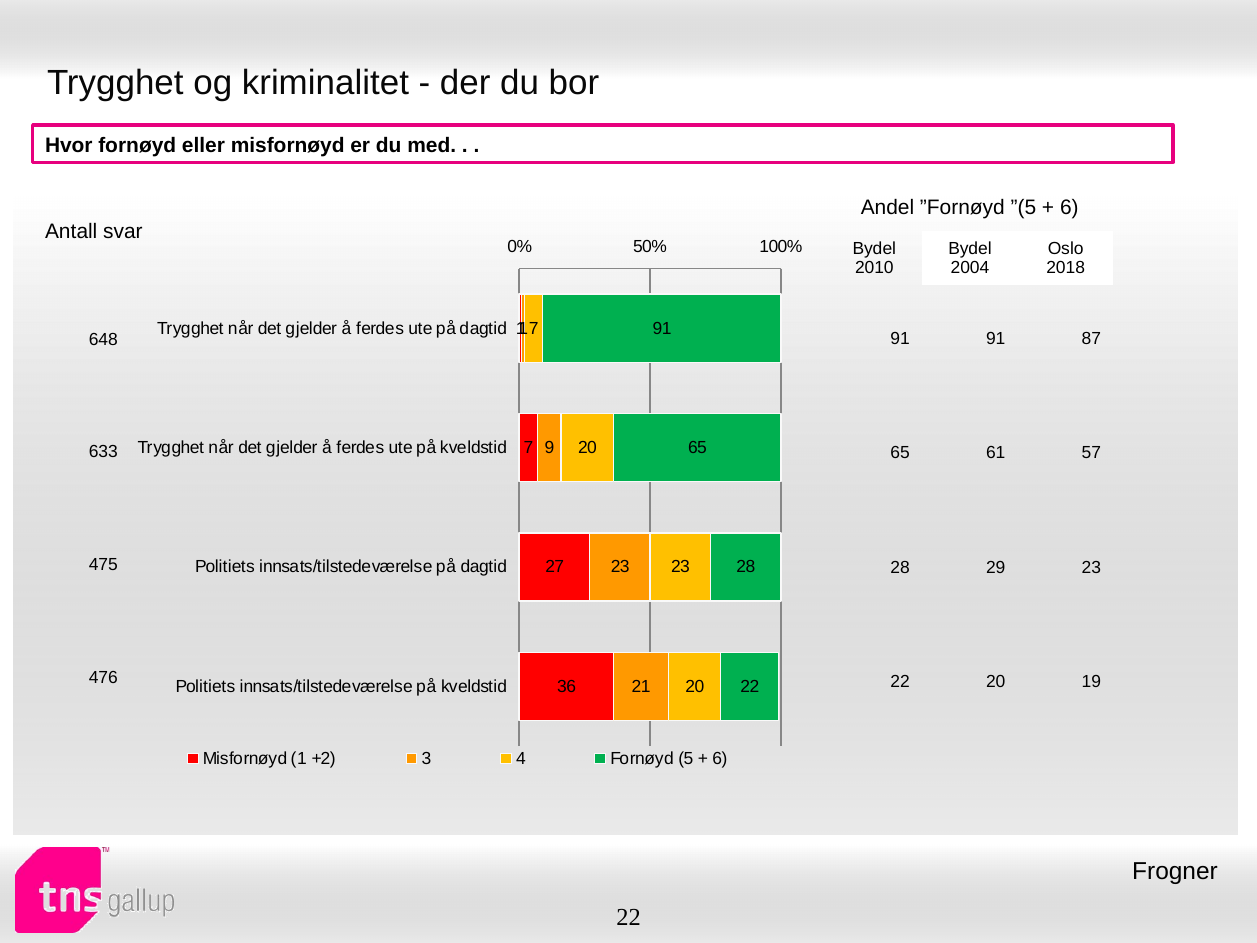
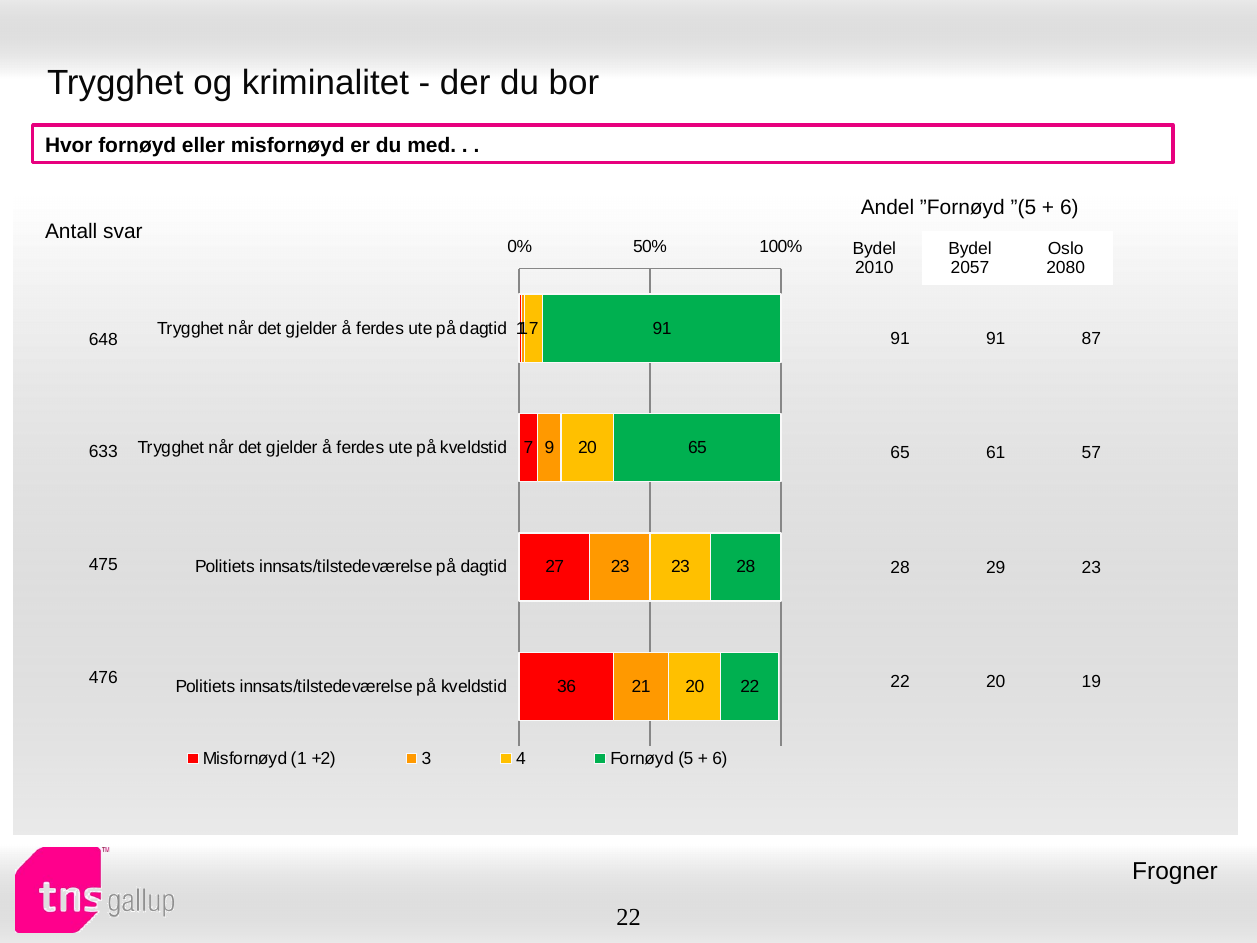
2004: 2004 -> 2057
2018: 2018 -> 2080
